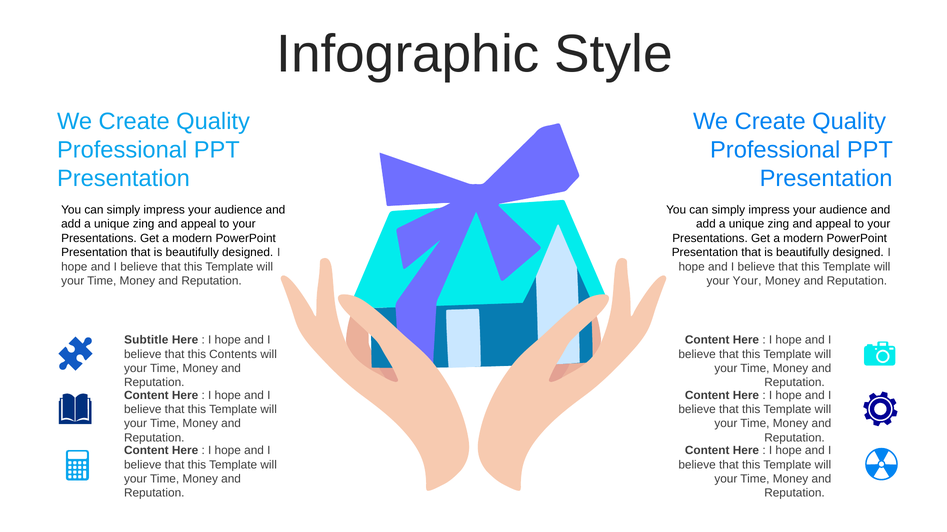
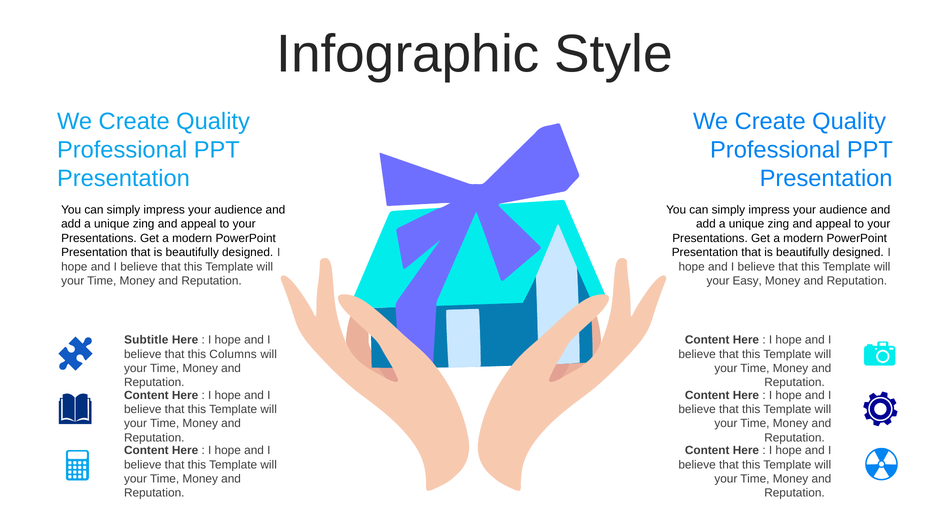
your Your: Your -> Easy
Contents: Contents -> Columns
